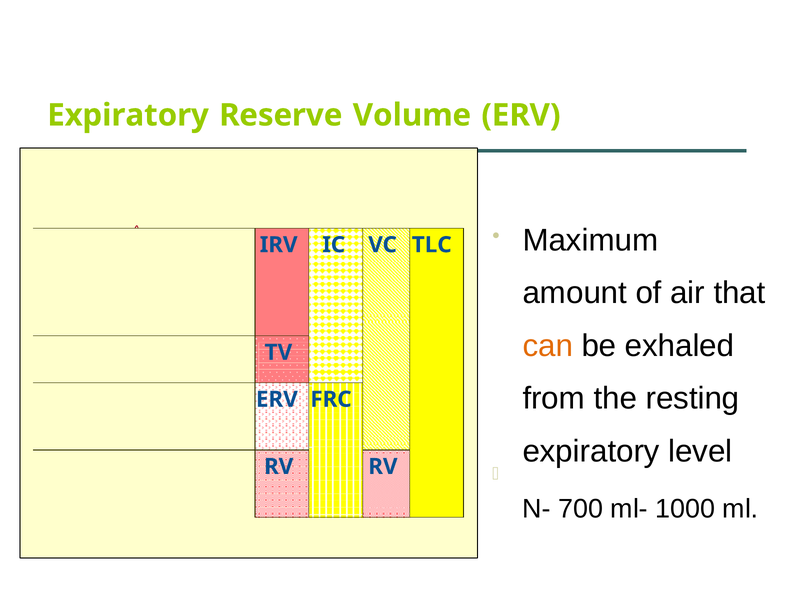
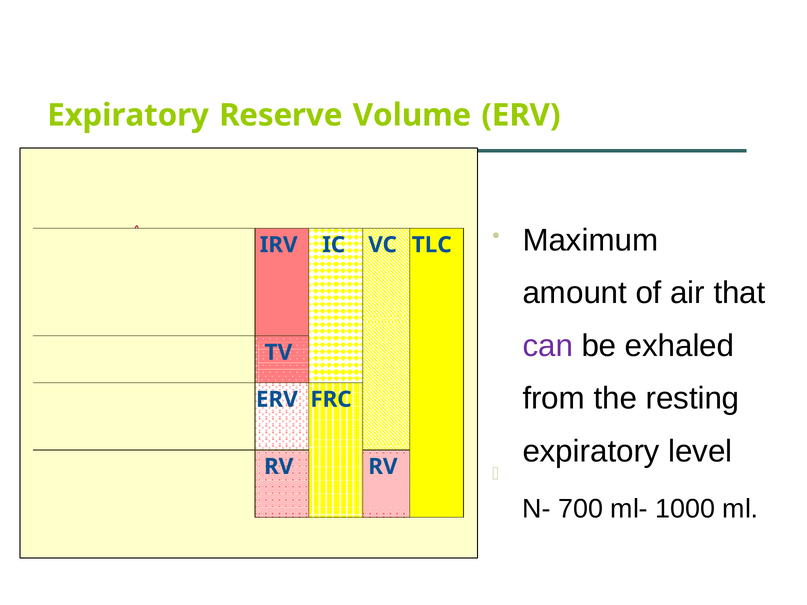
can colour: orange -> purple
